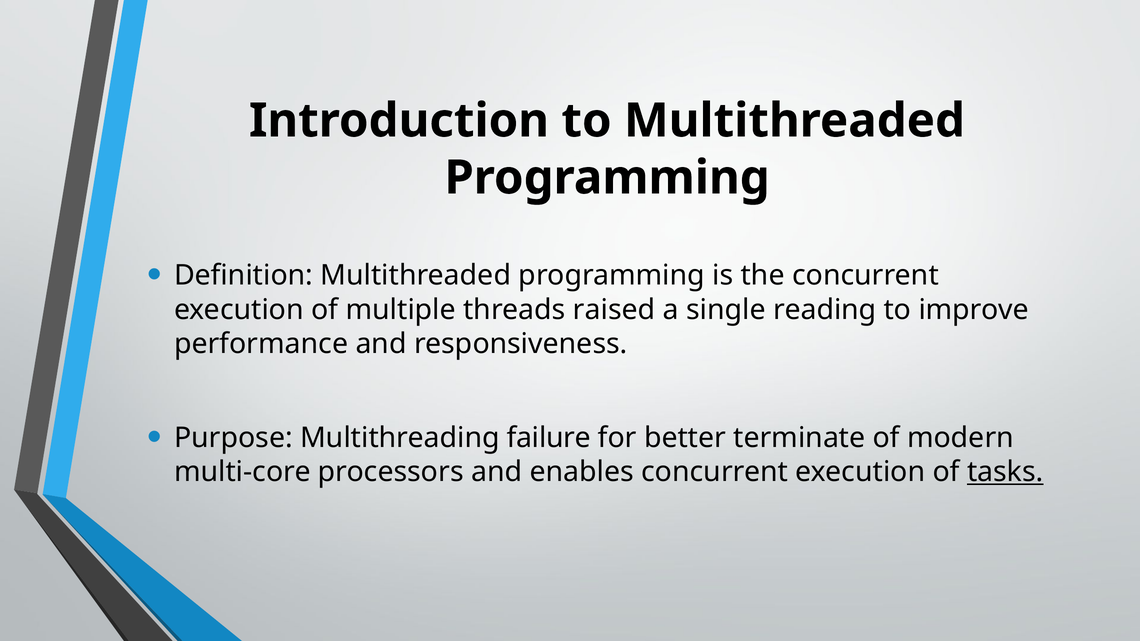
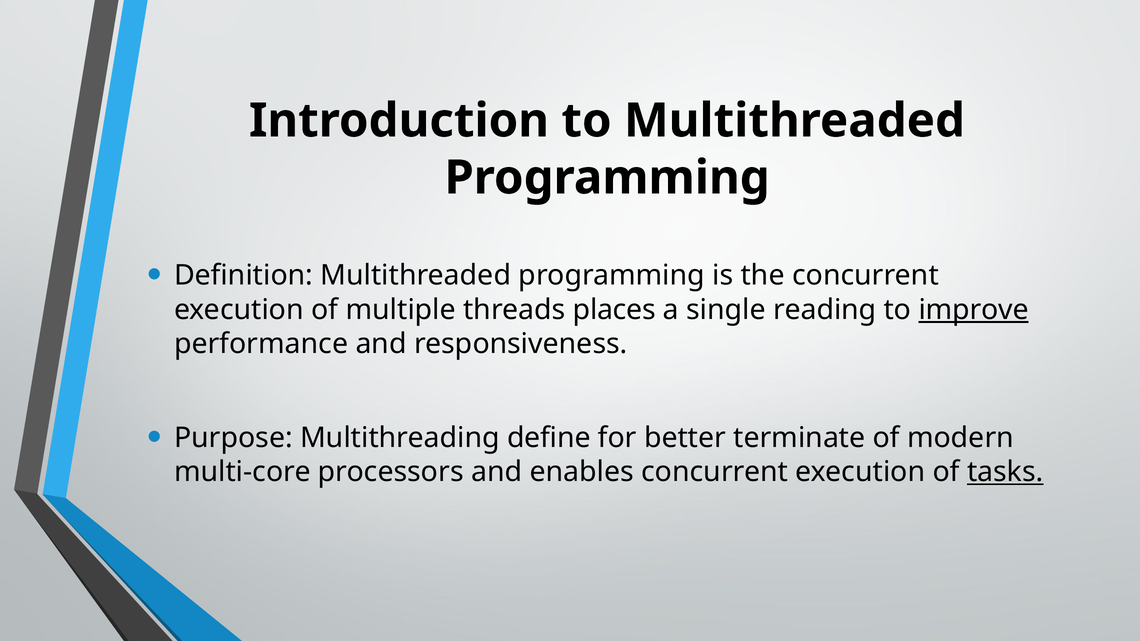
raised: raised -> places
improve underline: none -> present
failure: failure -> define
